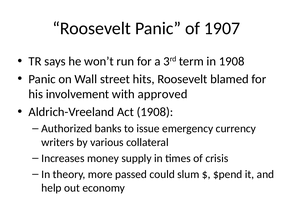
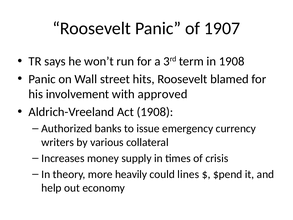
passed: passed -> heavily
slum: slum -> lines
